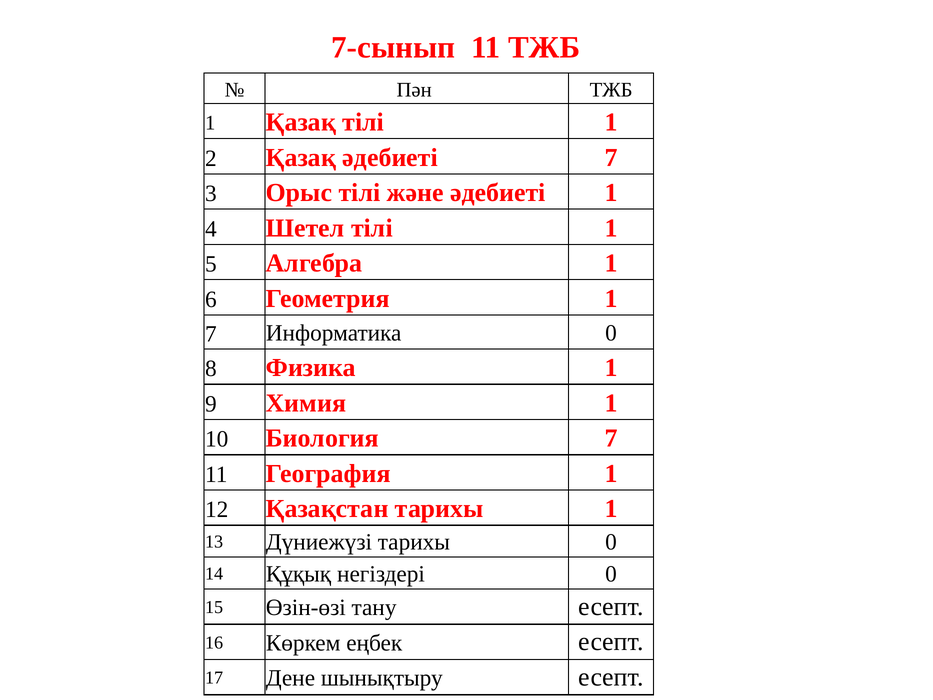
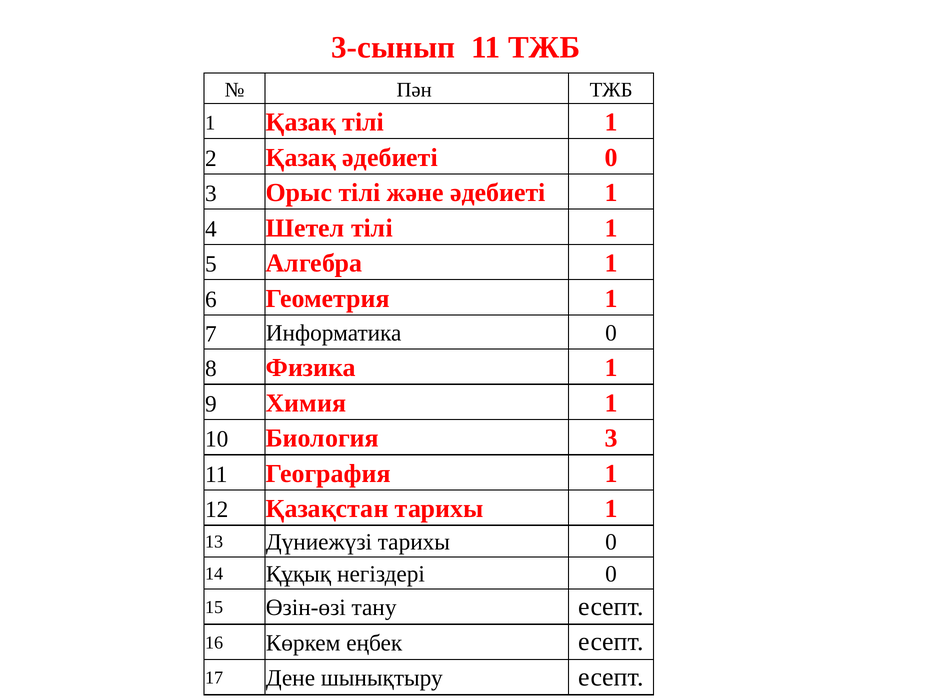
7-сынып: 7-сынып -> 3-сынып
әдебиеті 7: 7 -> 0
Биология 7: 7 -> 3
